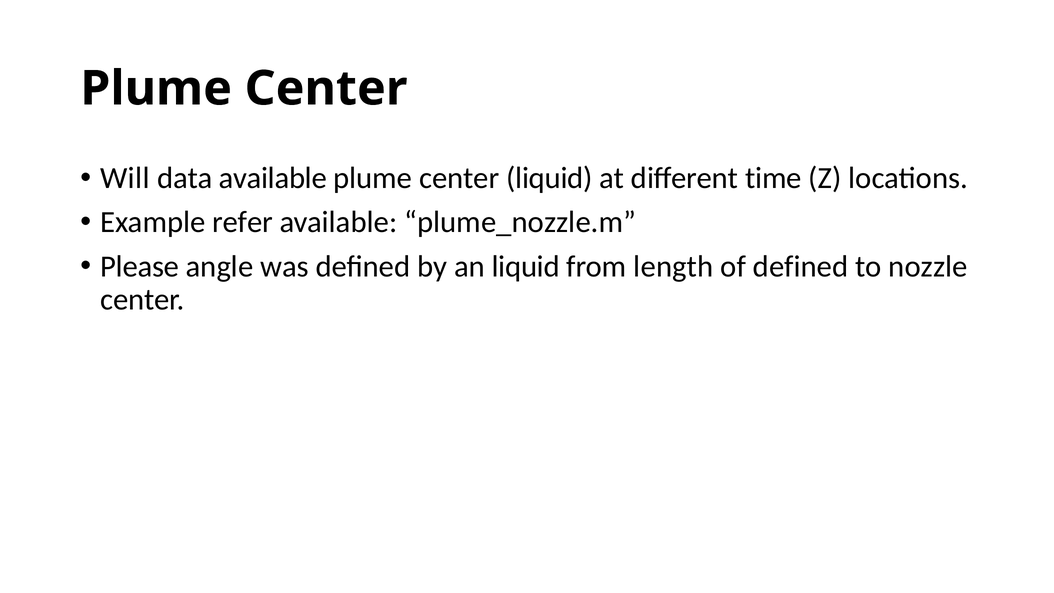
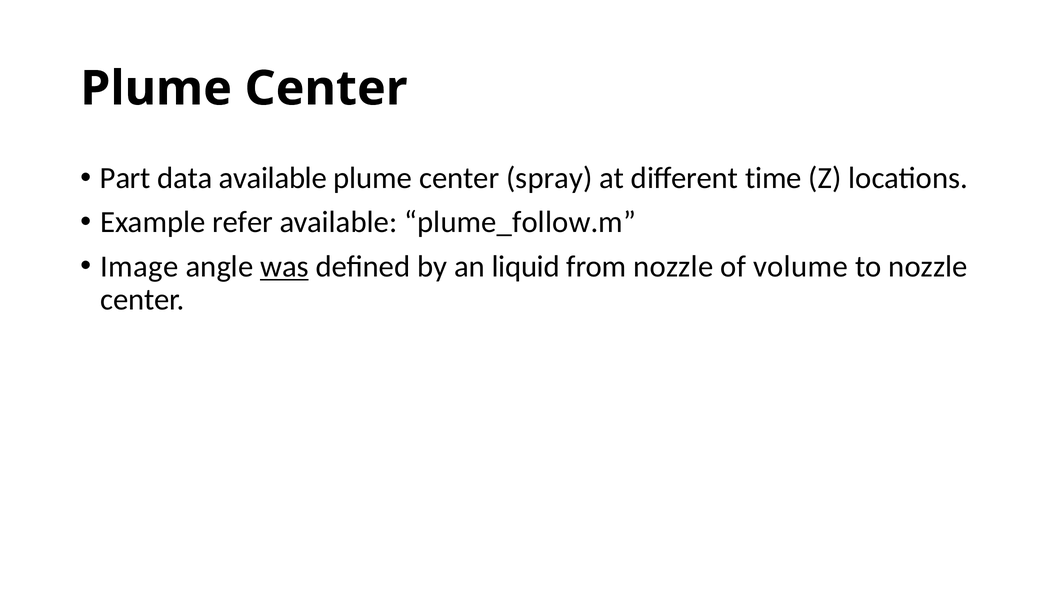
Will: Will -> Part
center liquid: liquid -> spray
plume_nozzle.m: plume_nozzle.m -> plume_follow.m
Please: Please -> Image
was underline: none -> present
from length: length -> nozzle
of defined: defined -> volume
